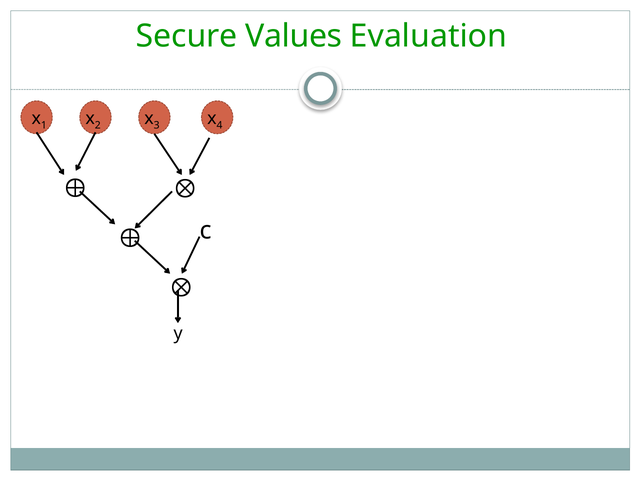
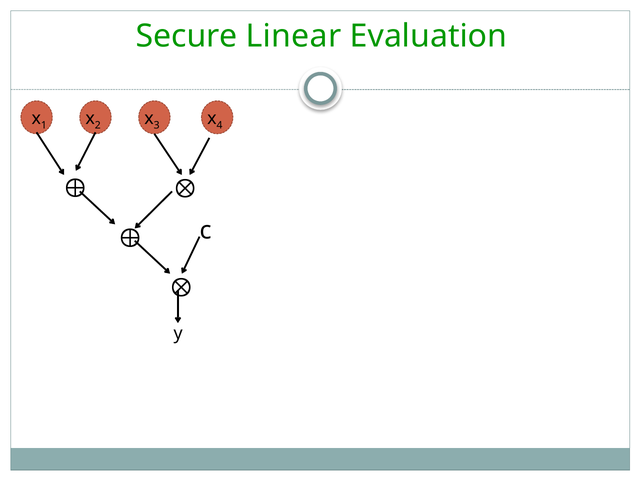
Values: Values -> Linear
